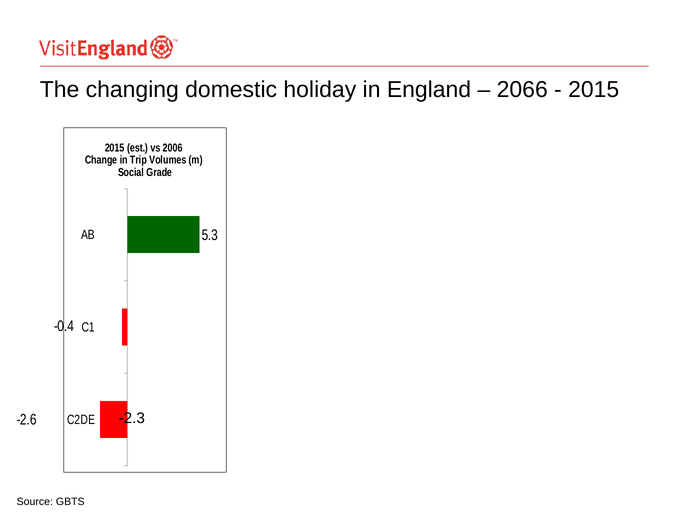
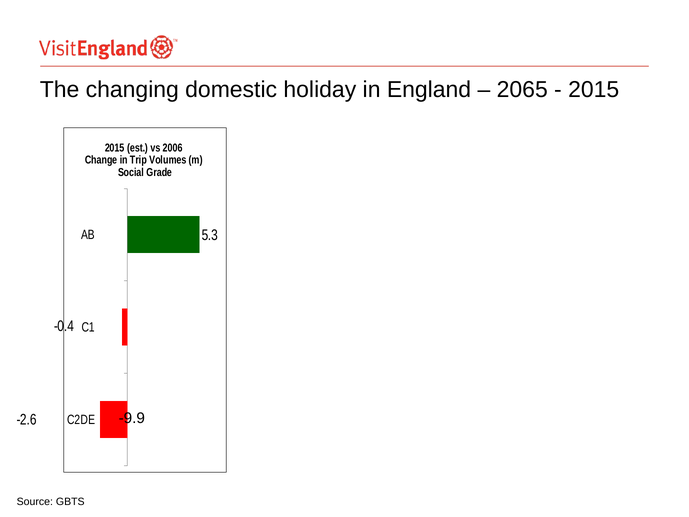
2066: 2066 -> 2065
-2.3: -2.3 -> -9.9
